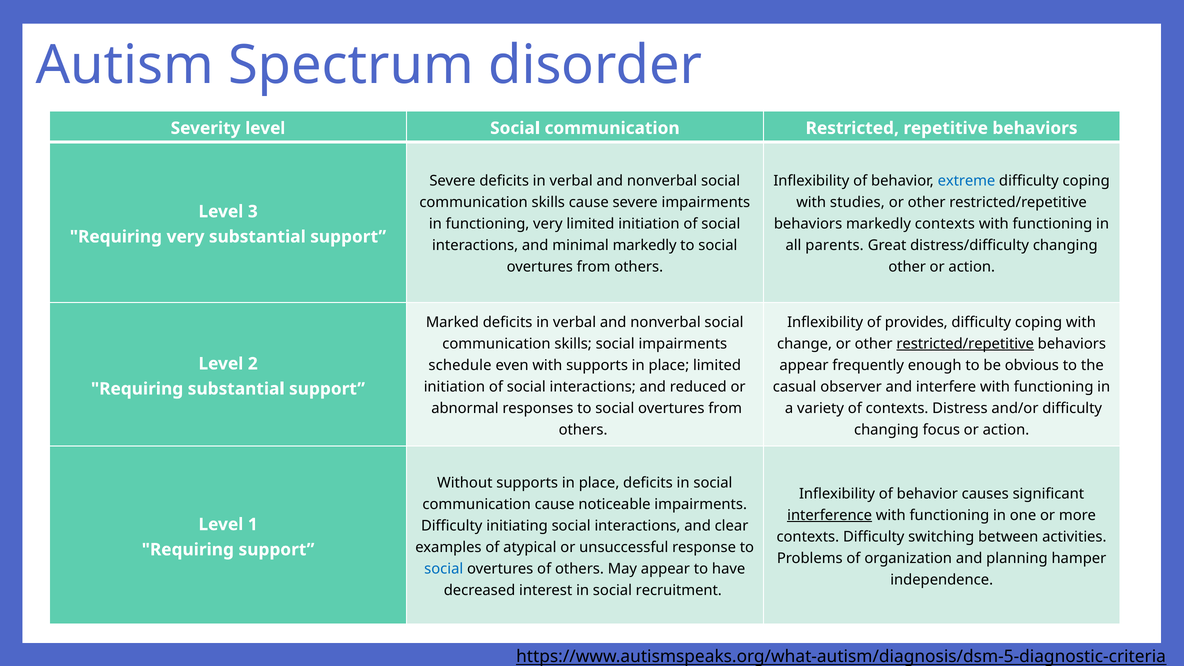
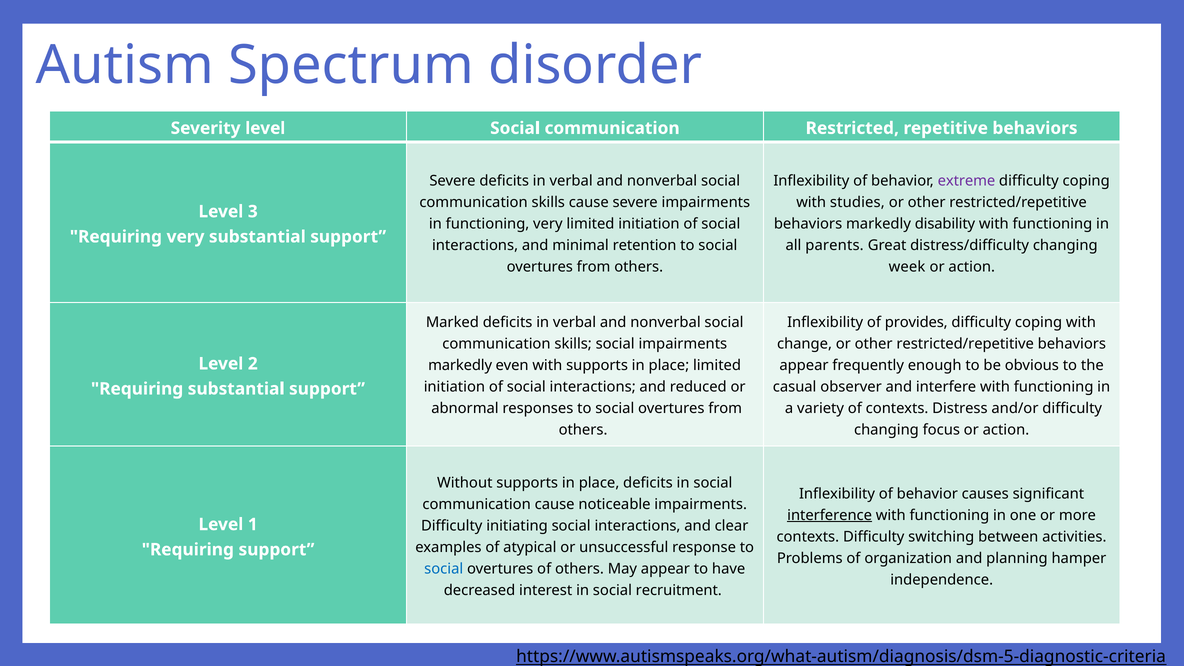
extreme colour: blue -> purple
markedly contexts: contexts -> disability
minimal markedly: markedly -> retention
other at (907, 267): other -> week
restricted/repetitive at (965, 344) underline: present -> none
schedule at (460, 365): schedule -> markedly
